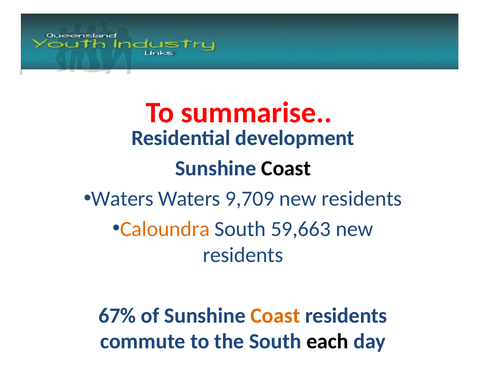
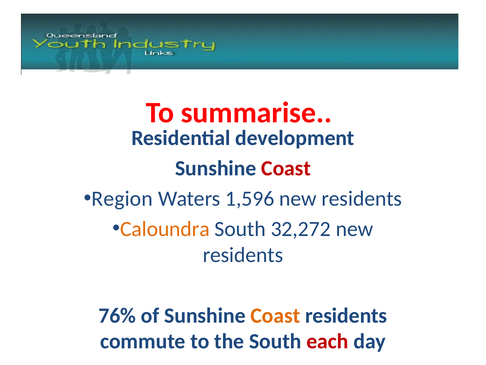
Coast at (286, 168) colour: black -> red
Waters at (122, 198): Waters -> Region
9,709: 9,709 -> 1,596
59,663: 59,663 -> 32,272
67%: 67% -> 76%
each colour: black -> red
